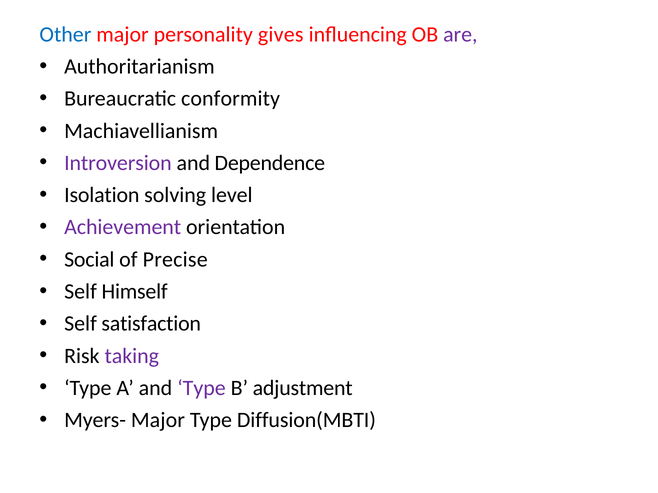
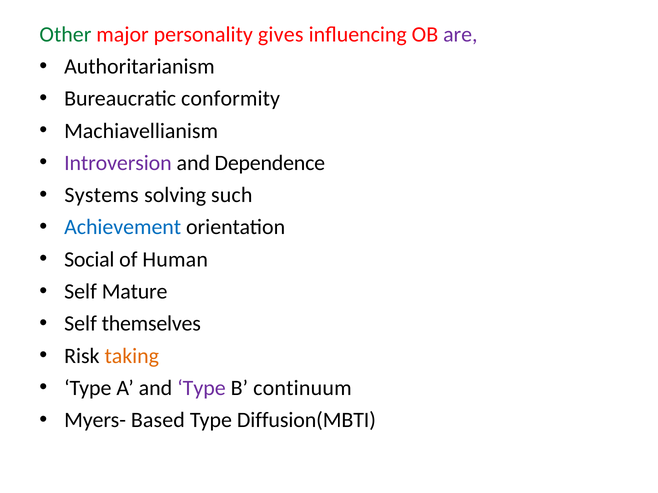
Other colour: blue -> green
Isolation: Isolation -> Systems
level: level -> such
Achievement colour: purple -> blue
Precise: Precise -> Human
Himself: Himself -> Mature
satisfaction: satisfaction -> themselves
taking colour: purple -> orange
adjustment: adjustment -> continuum
Myers- Major: Major -> Based
